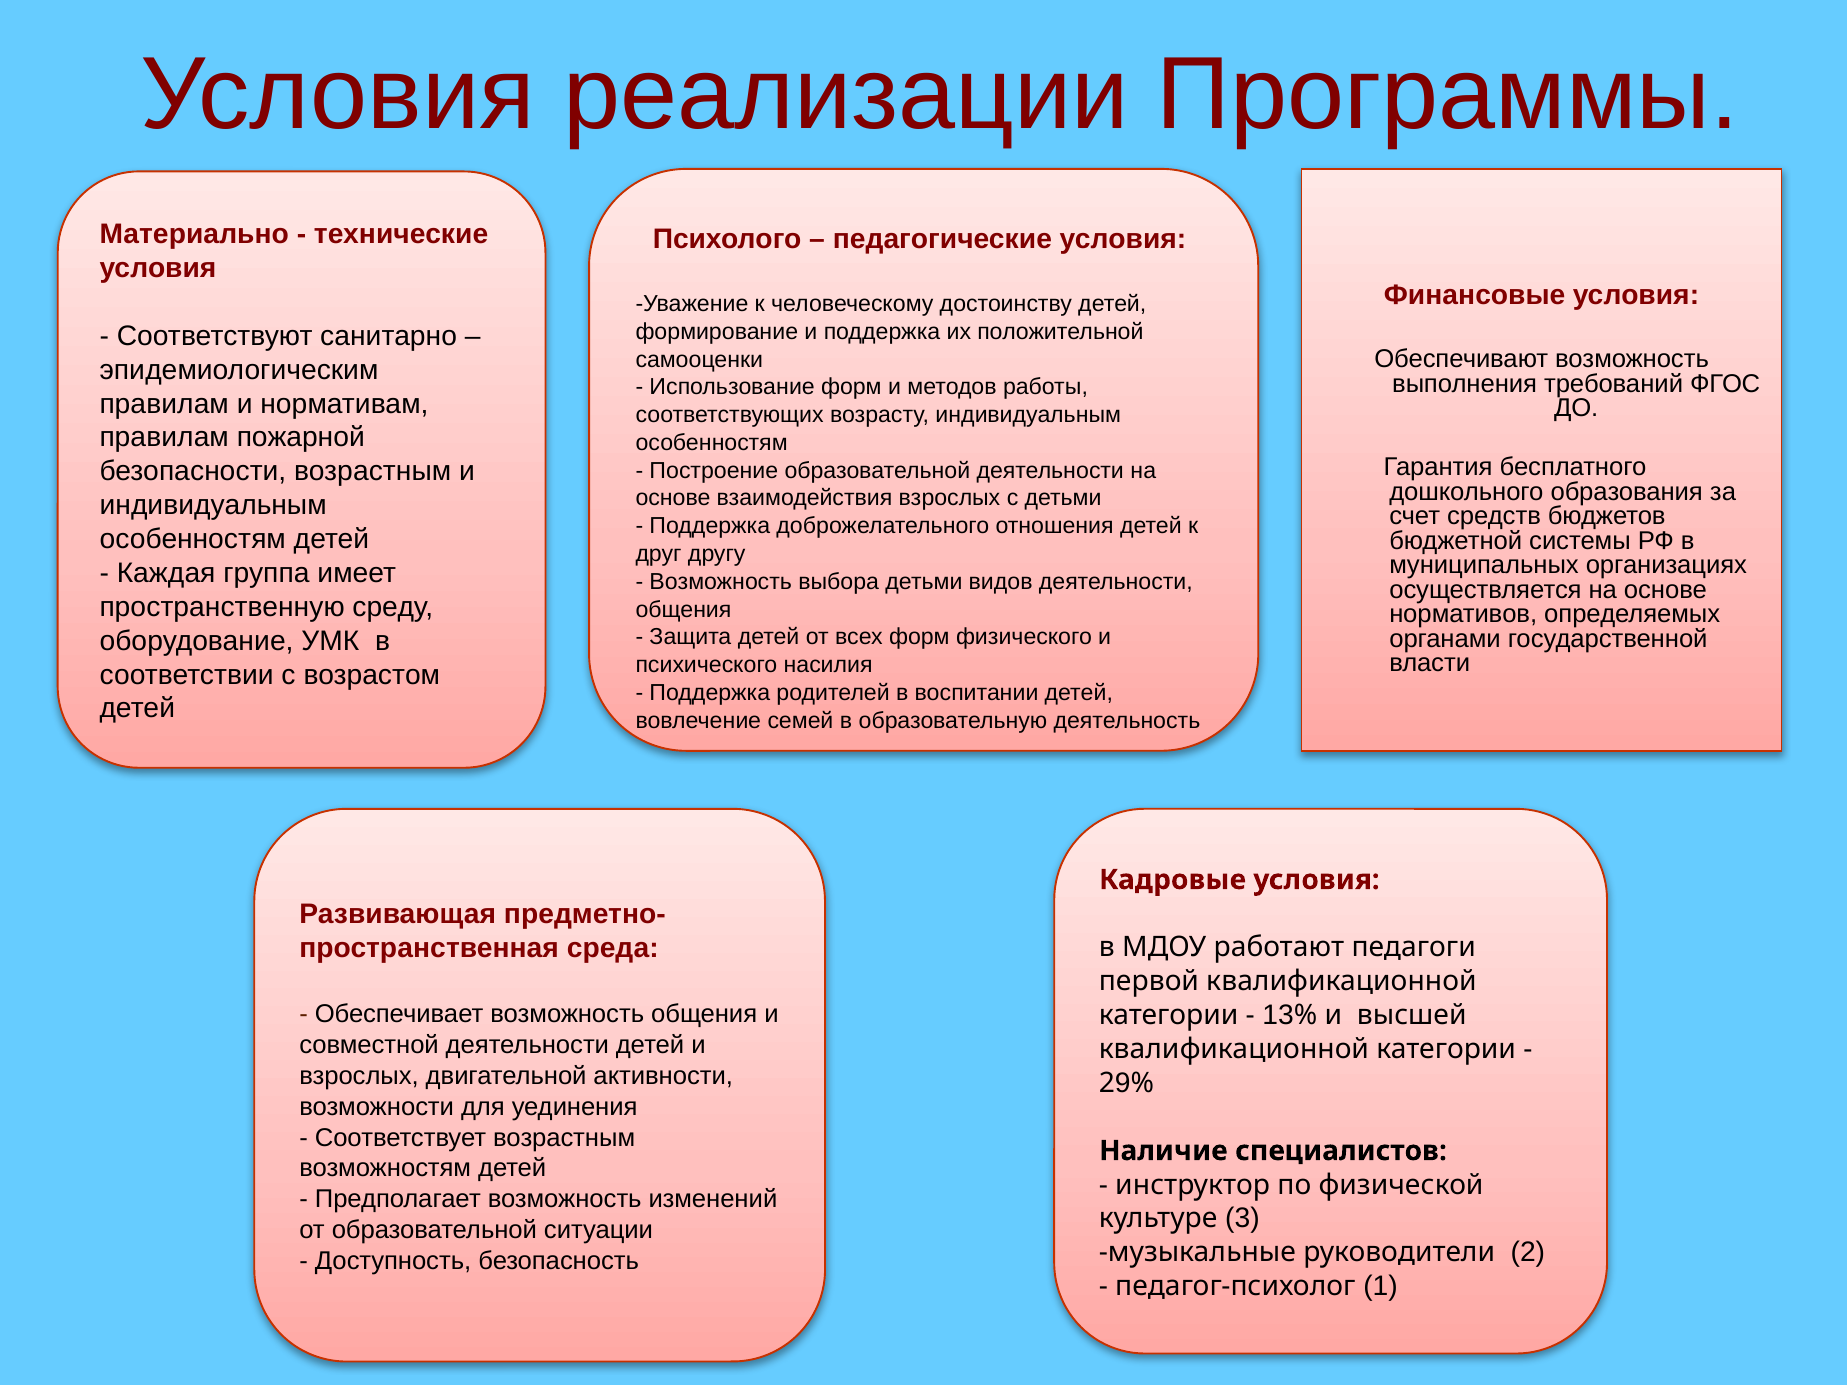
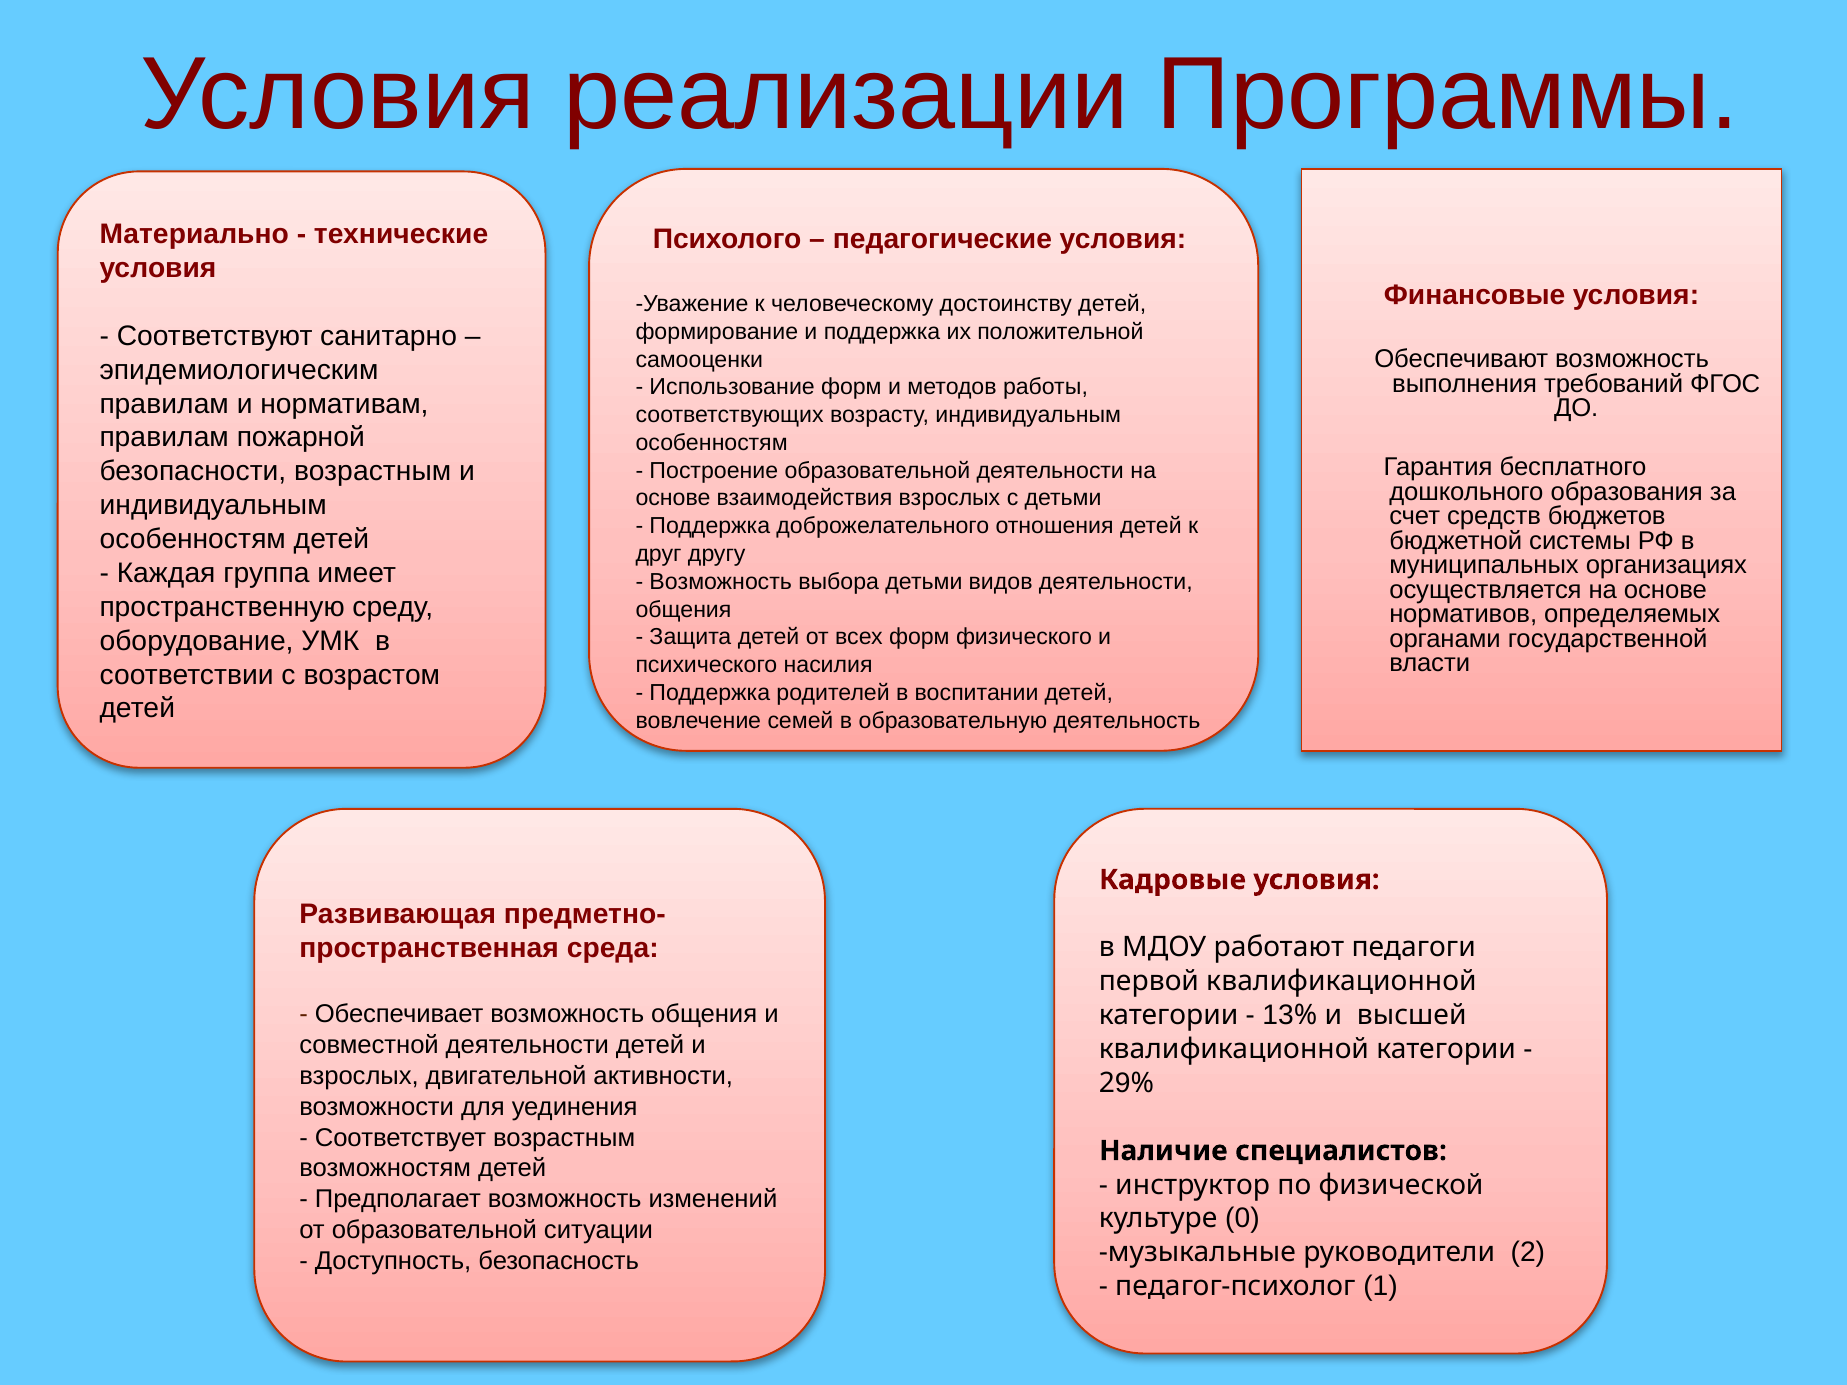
3: 3 -> 0
